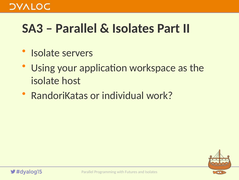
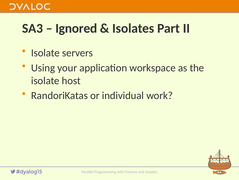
Parallel at (76, 28): Parallel -> Ignored
